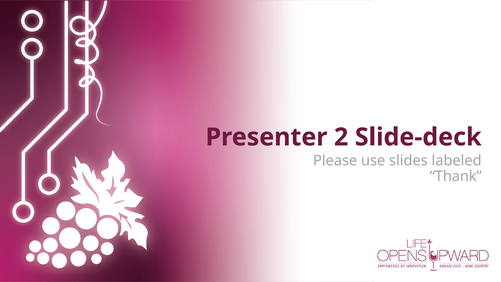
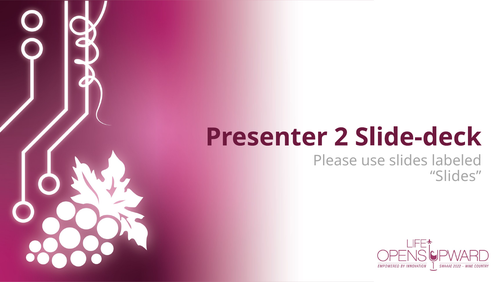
Thank at (456, 176): Thank -> Slides
